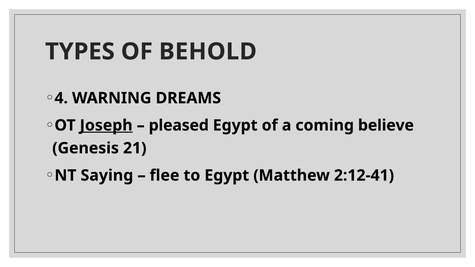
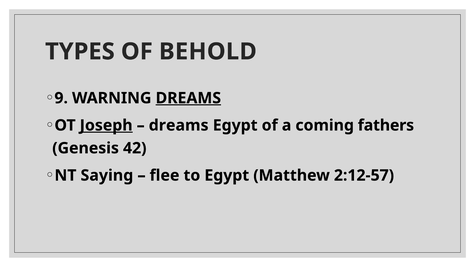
4: 4 -> 9
DREAMS at (188, 98) underline: none -> present
pleased at (179, 125): pleased -> dreams
believe: believe -> fathers
21: 21 -> 42
2:12-41: 2:12-41 -> 2:12-57
